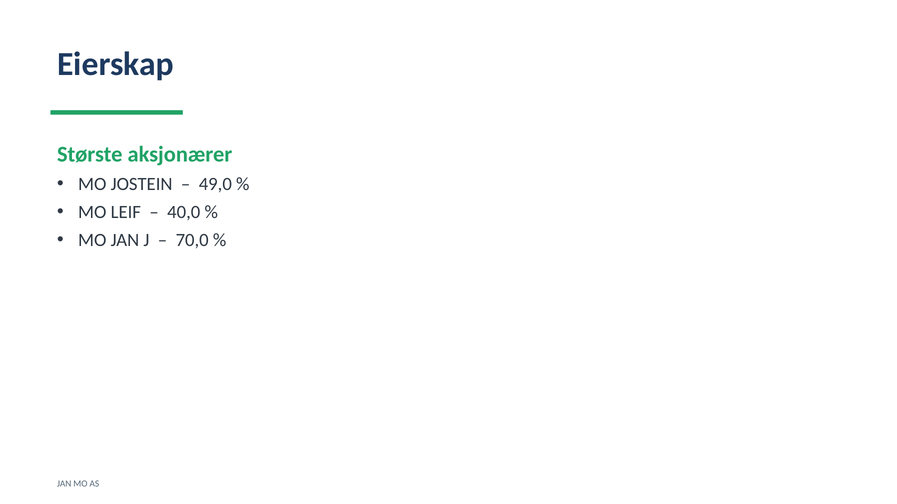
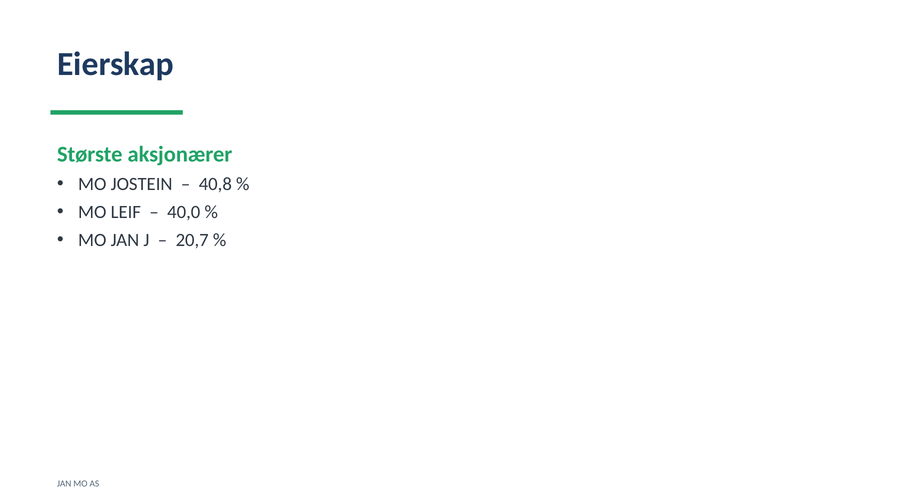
49,0: 49,0 -> 40,8
70,0: 70,0 -> 20,7
